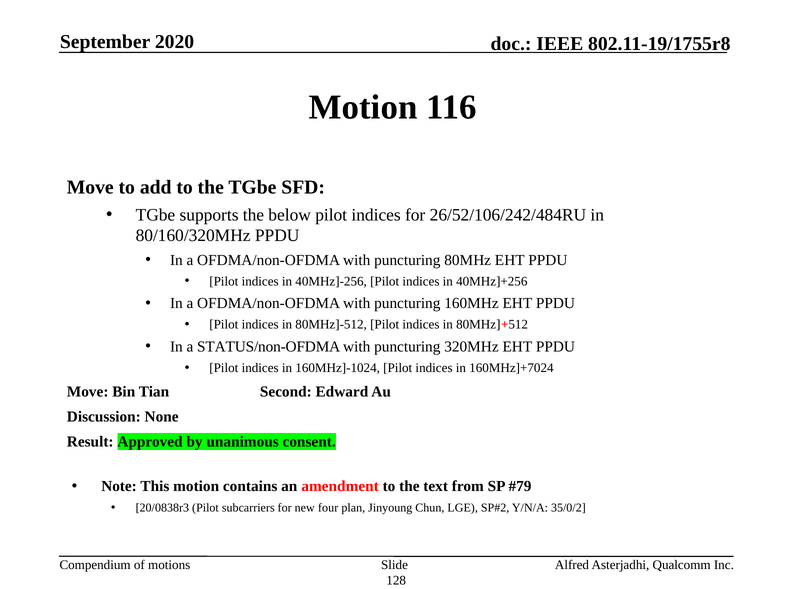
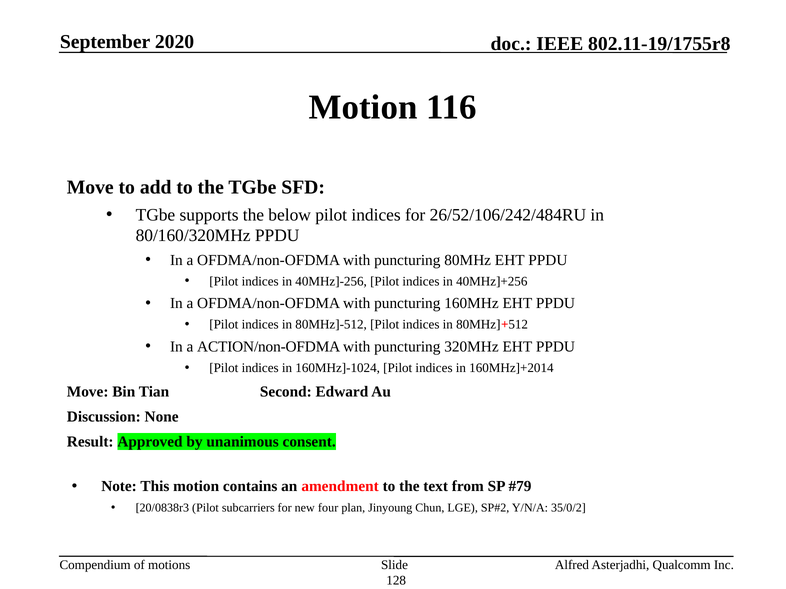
STATUS/non-OFDMA: STATUS/non-OFDMA -> ACTION/non-OFDMA
160MHz]+7024: 160MHz]+7024 -> 160MHz]+2014
